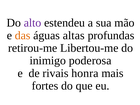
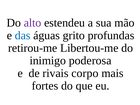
das colour: orange -> blue
altas: altas -> grito
honra: honra -> corpo
